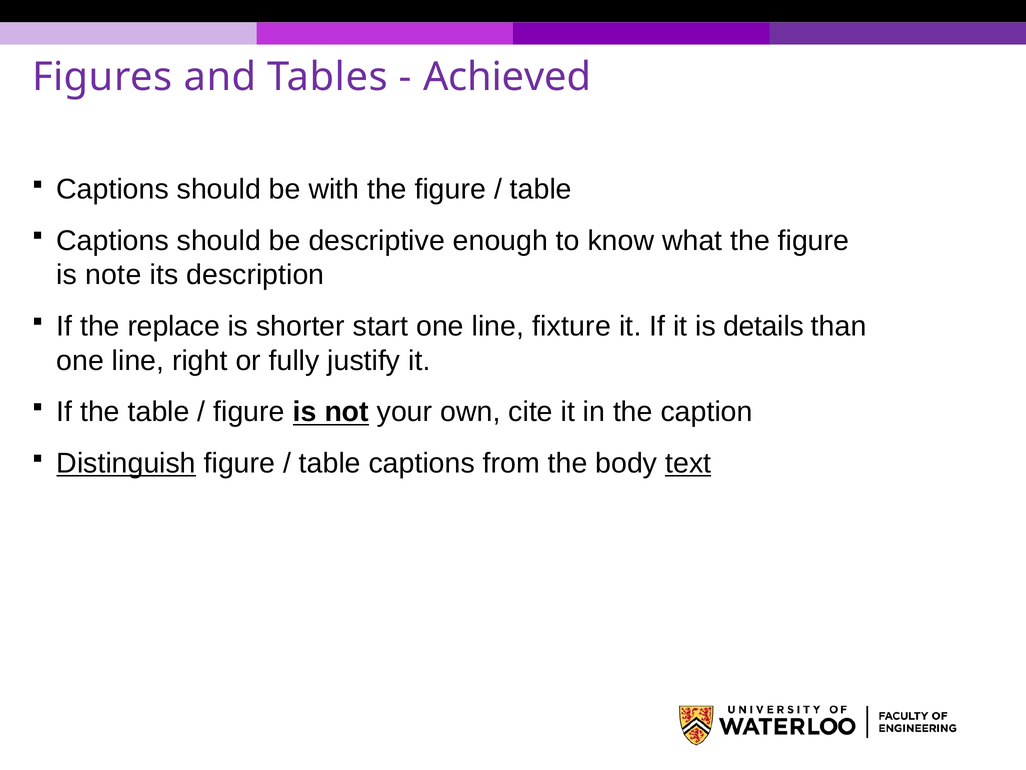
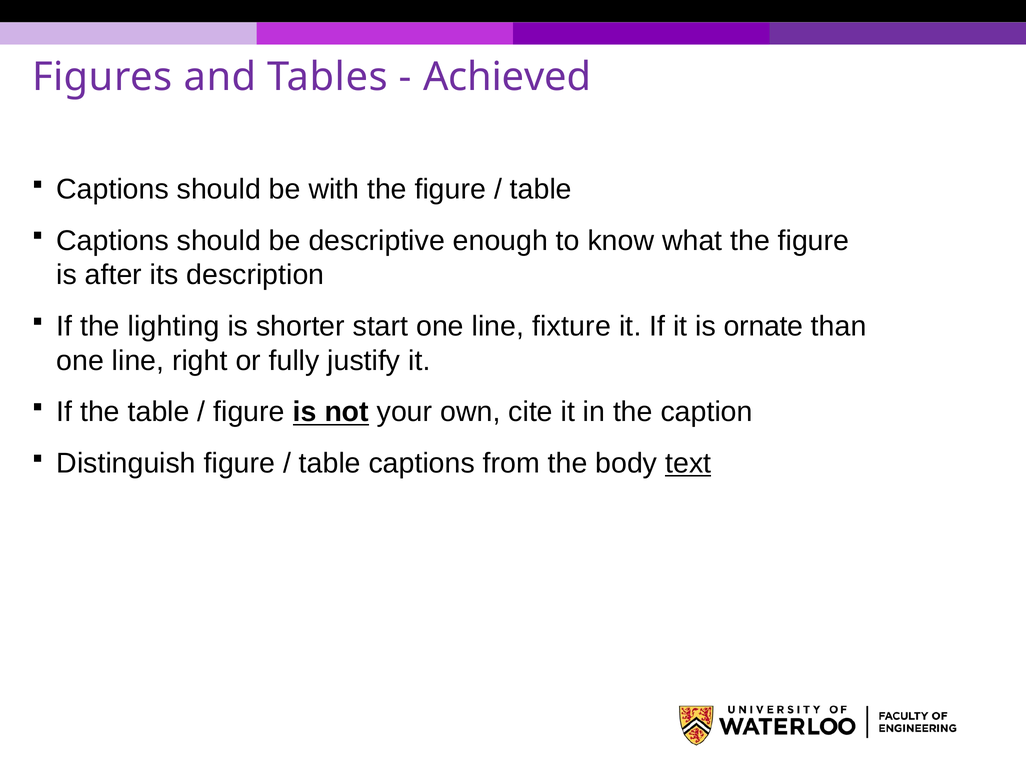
note: note -> after
replace: replace -> lighting
details: details -> ornate
Distinguish underline: present -> none
